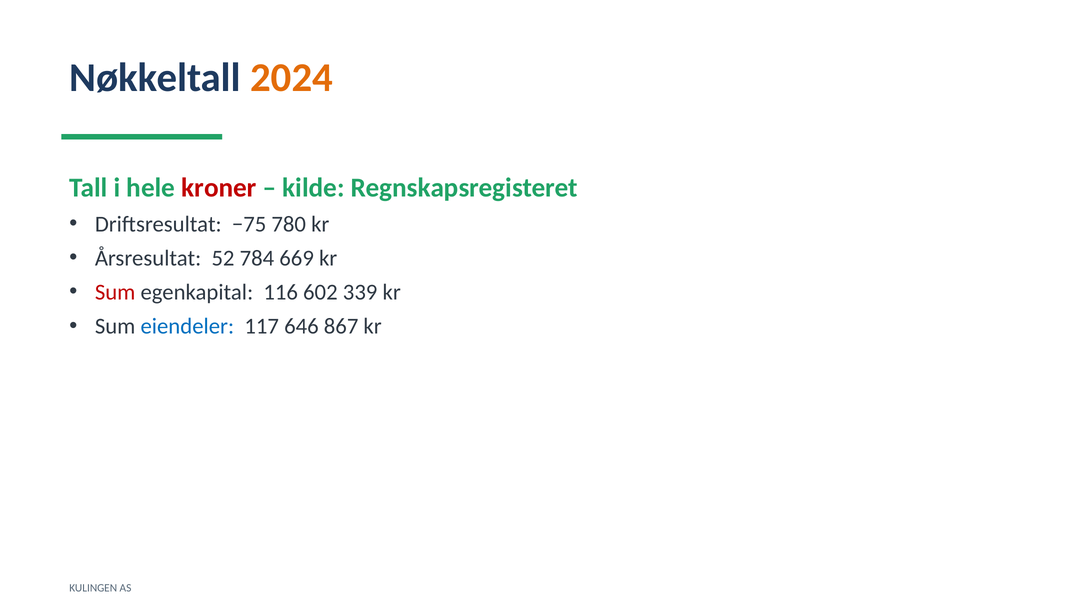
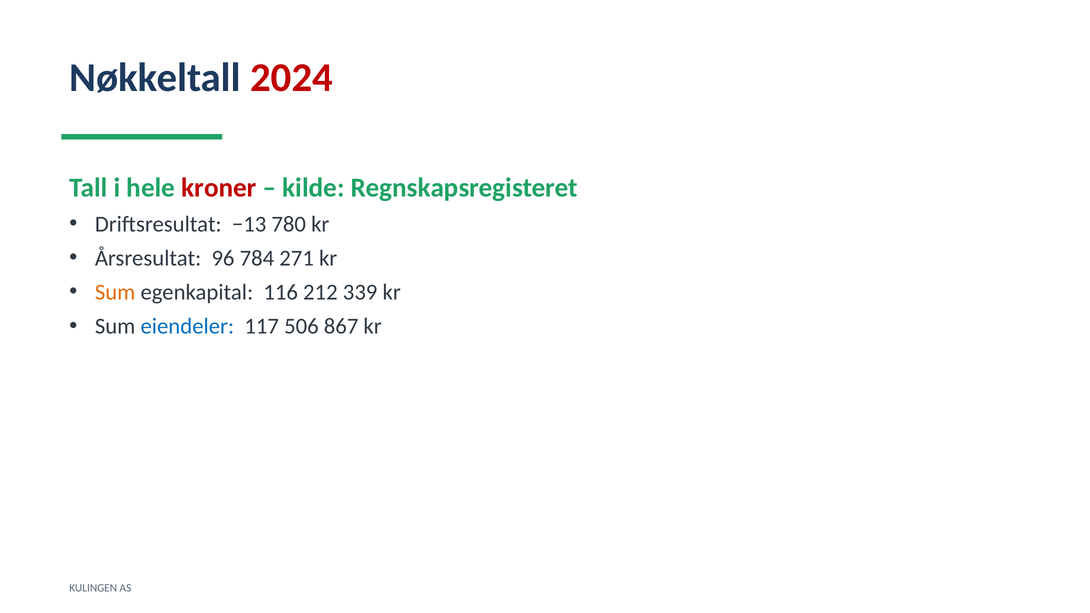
2024 colour: orange -> red
−75: −75 -> −13
52: 52 -> 96
669: 669 -> 271
Sum at (115, 292) colour: red -> orange
602: 602 -> 212
646: 646 -> 506
